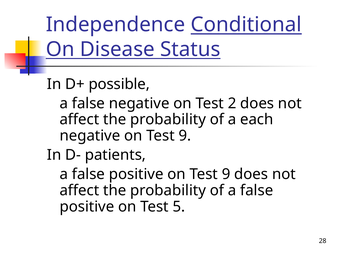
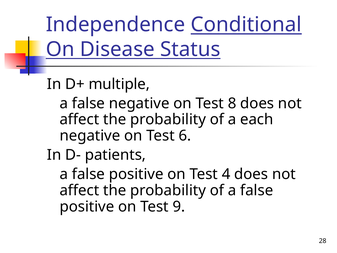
possible: possible -> multiple
2: 2 -> 8
negative on Test 9: 9 -> 6
positive on Test 9: 9 -> 4
5: 5 -> 9
